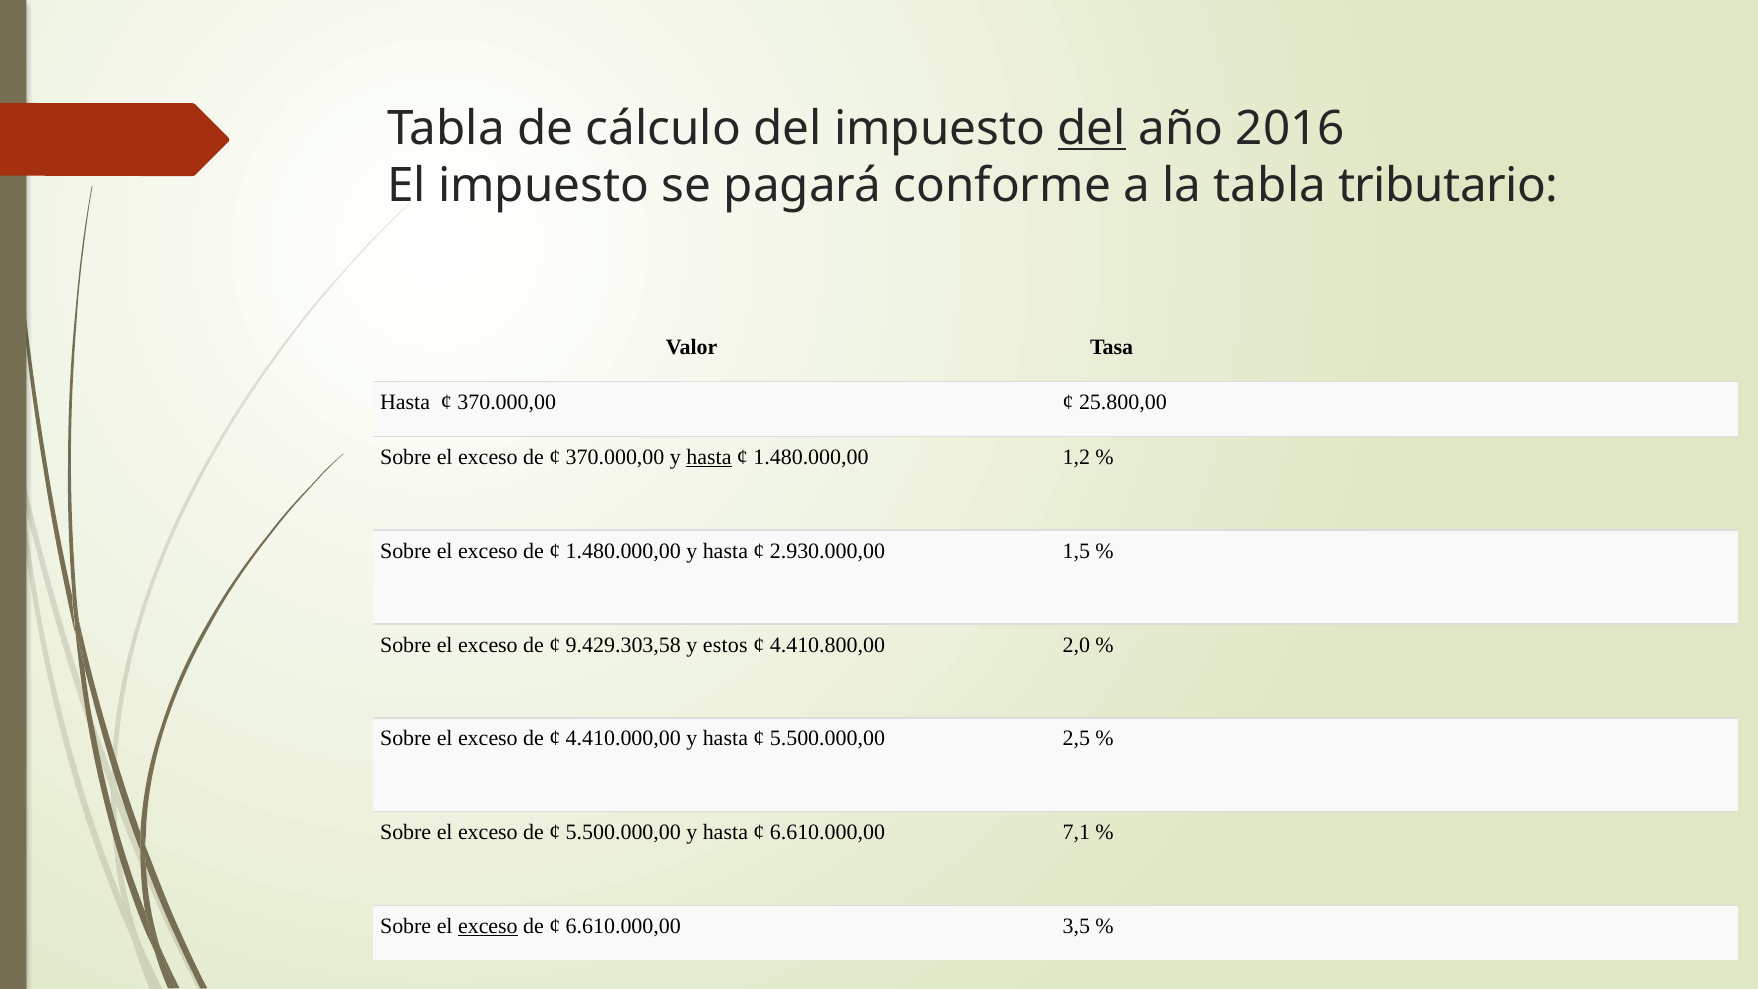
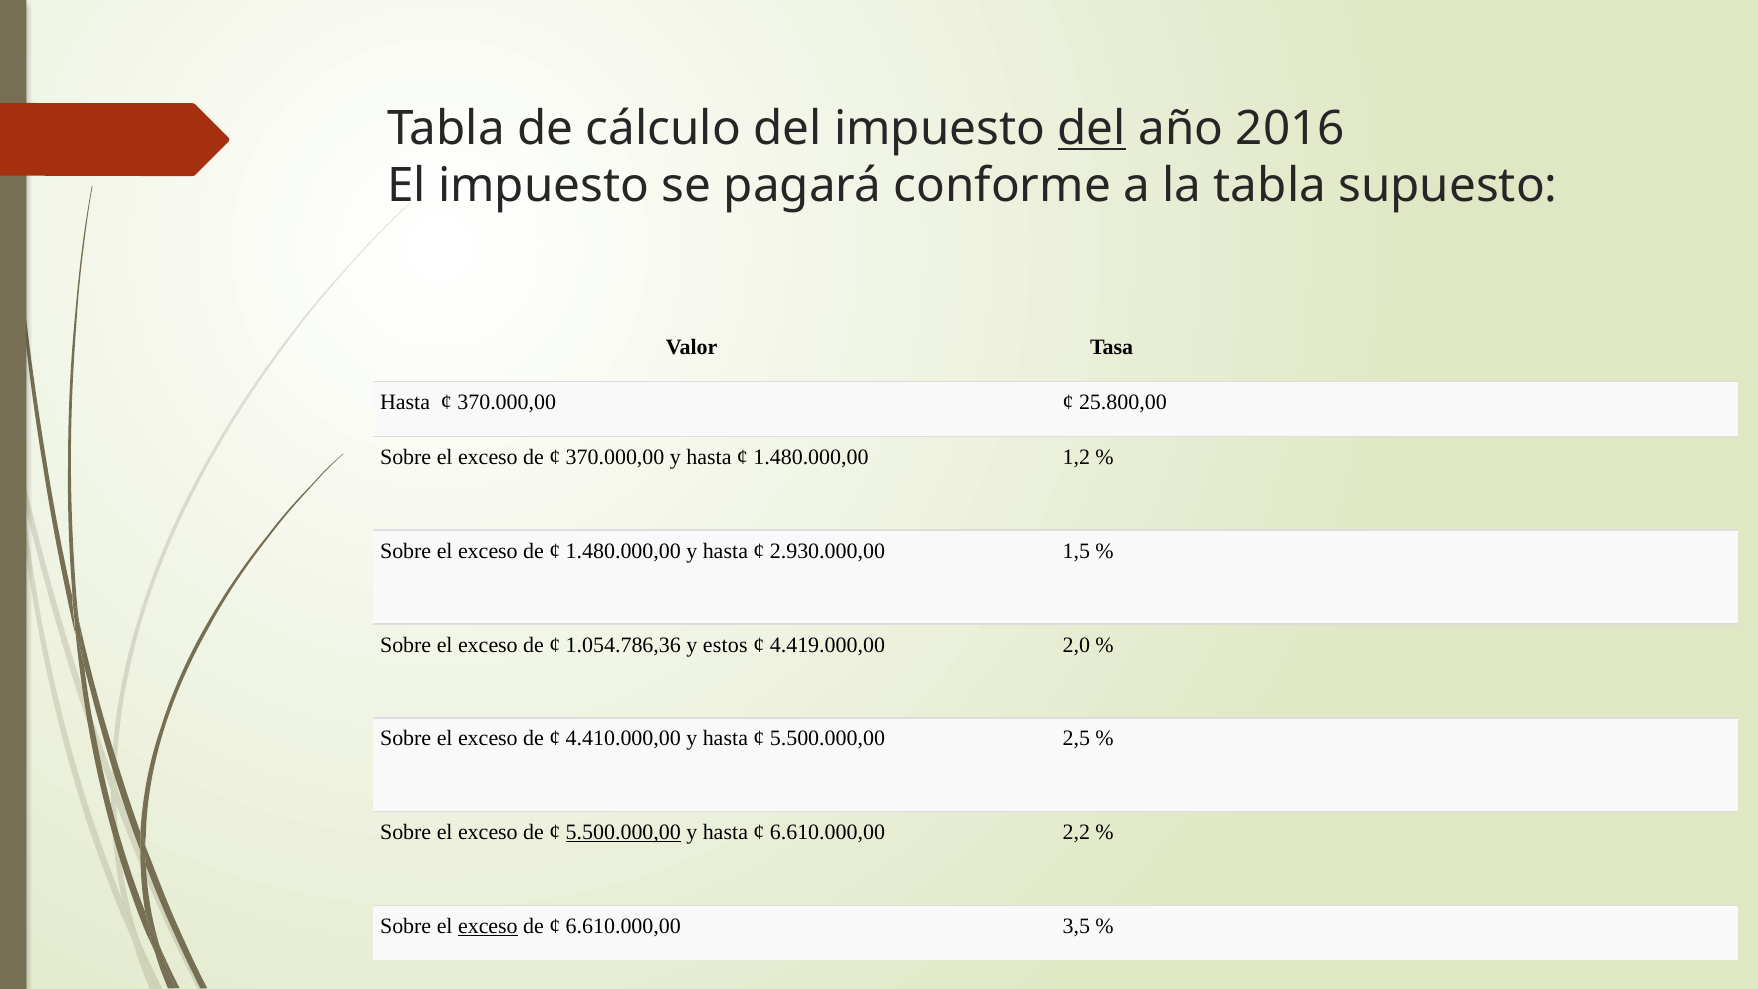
tributario: tributario -> supuesto
hasta at (709, 457) underline: present -> none
9.429.303,58: 9.429.303,58 -> 1.054.786,36
4.410.800,00: 4.410.800,00 -> 4.419.000,00
5.500.000,00 at (623, 832) underline: none -> present
7,1: 7,1 -> 2,2
